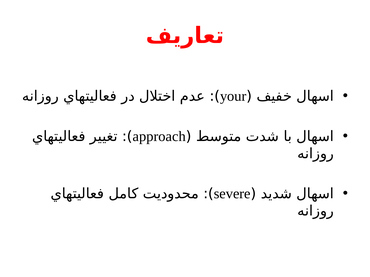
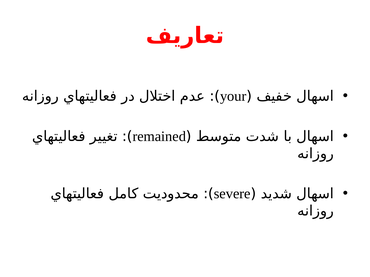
approach: approach -> remained
